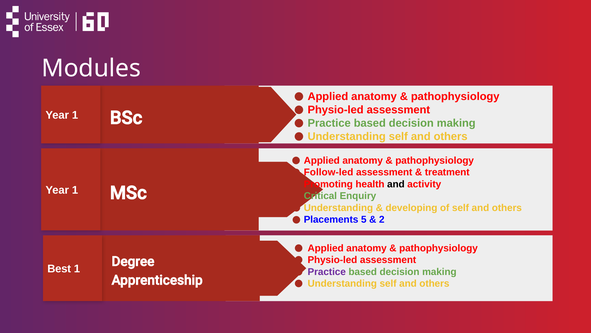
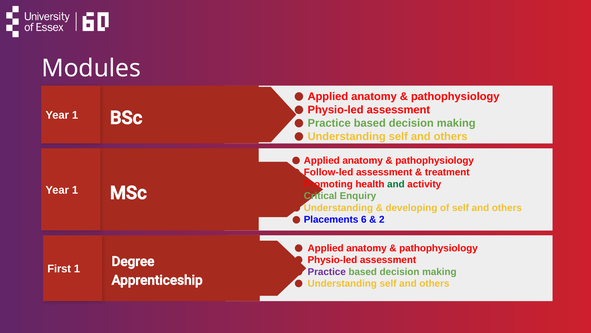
and at (396, 184) colour: black -> green
5: 5 -> 6
Best: Best -> First
